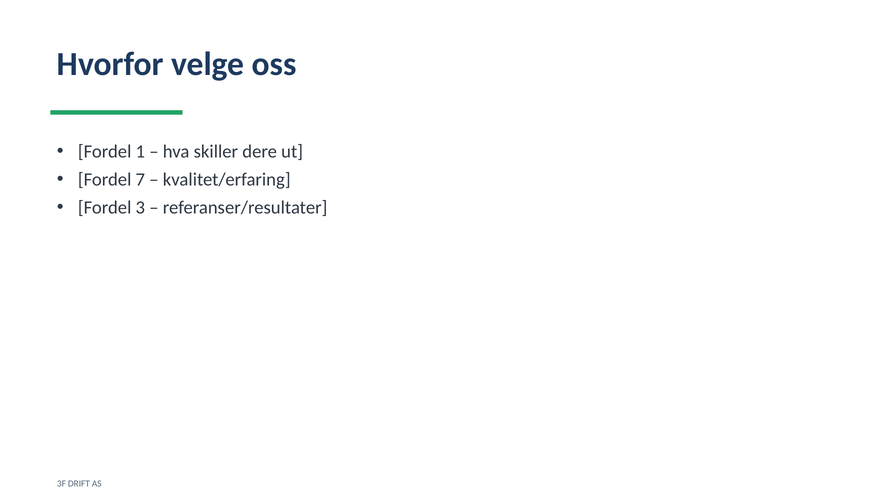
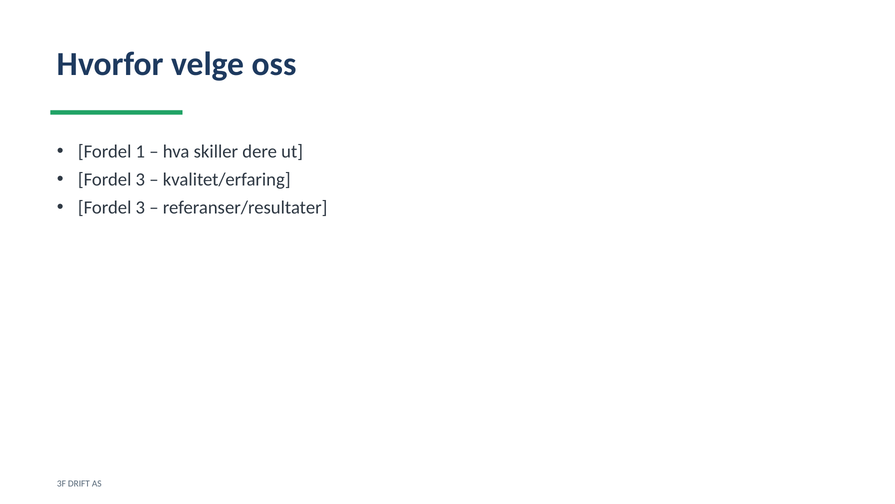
7 at (140, 180): 7 -> 3
